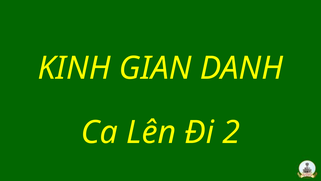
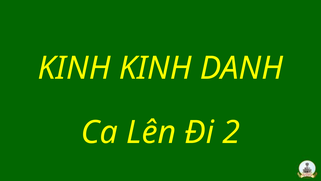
KINH GIAN: GIAN -> KINH
